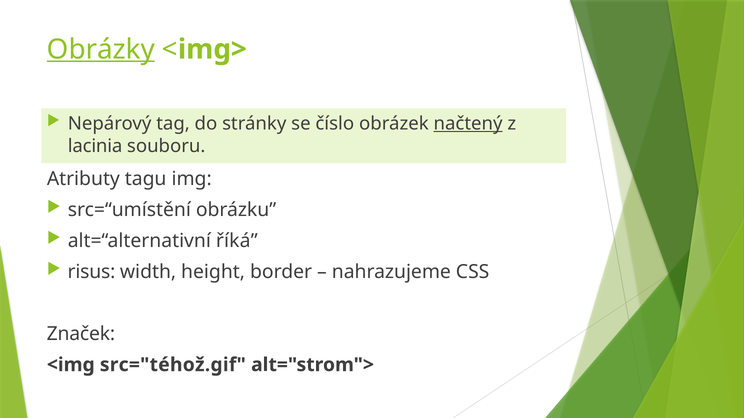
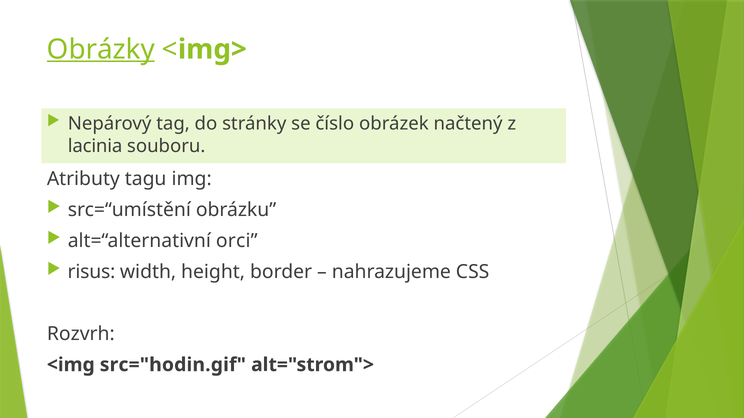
načtený underline: present -> none
říká: říká -> orci
Značek: Značek -> Rozvrh
src="téhož.gif: src="téhož.gif -> src="hodin.gif
